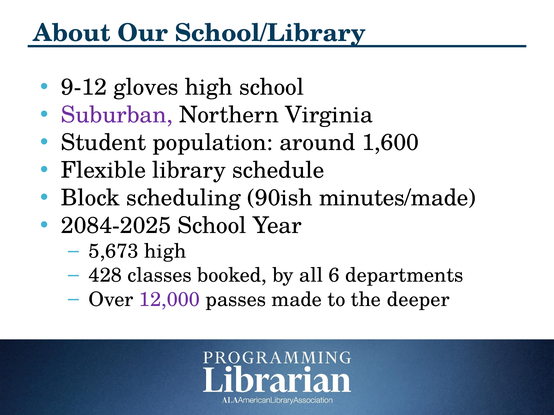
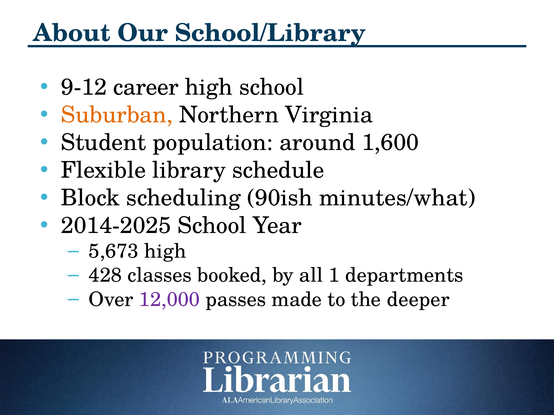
gloves: gloves -> career
Suburban colour: purple -> orange
minutes/made: minutes/made -> minutes/what
2084-2025: 2084-2025 -> 2014-2025
6: 6 -> 1
